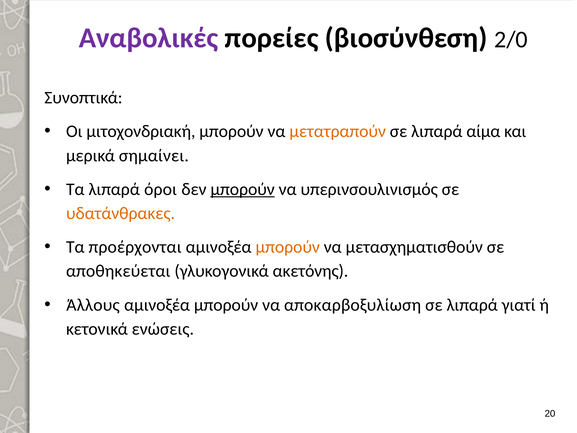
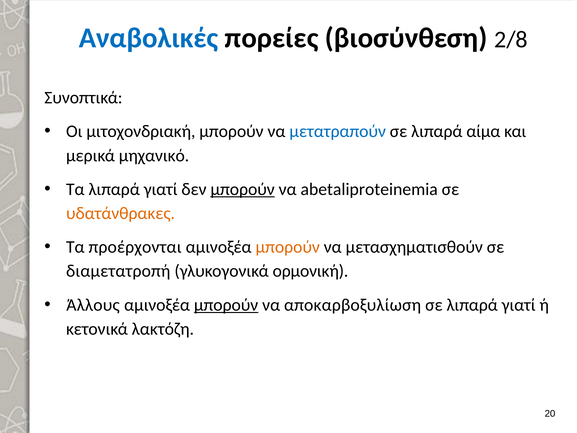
Αναβολικές colour: purple -> blue
2/0: 2/0 -> 2/8
μετατραπούν colour: orange -> blue
σημαίνει: σημαίνει -> μηχανικό
Τα λιπαρά όροι: όροι -> γιατί
υπερινσουλινισμός: υπερινσουλινισμός -> abetaliproteinemia
αποθηκεύεται: αποθηκεύεται -> διαμετατροπή
ακετόνης: ακετόνης -> ορμονική
μπορούν at (226, 305) underline: none -> present
ενώσεις: ενώσεις -> λακτόζη
